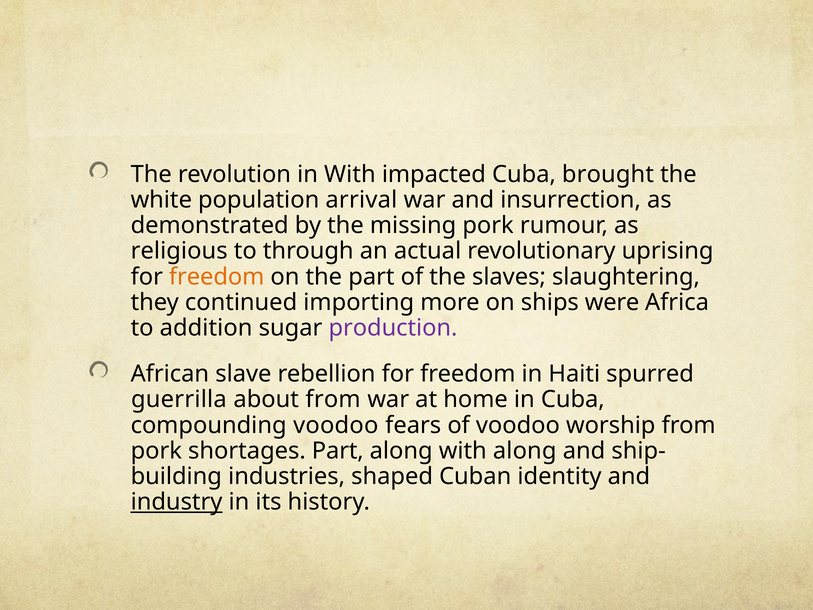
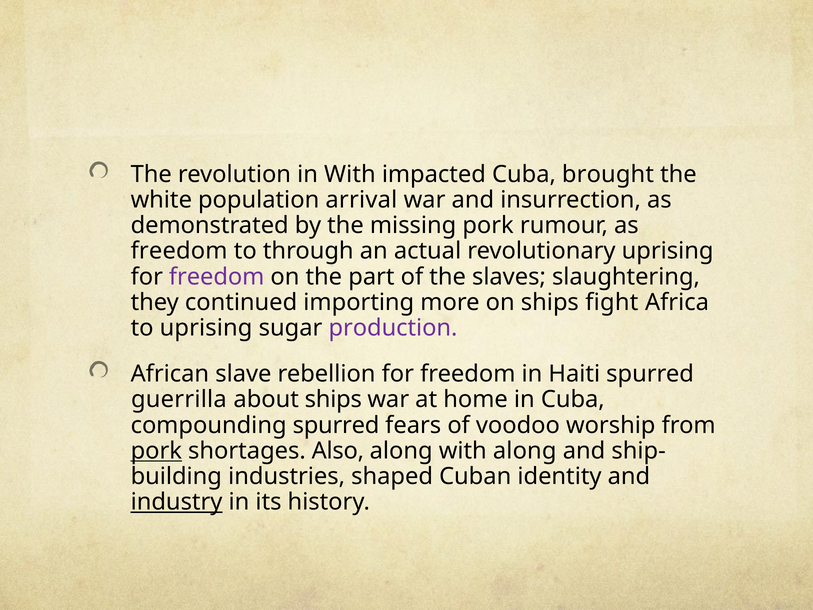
religious at (179, 251): religious -> freedom
freedom at (217, 277) colour: orange -> purple
were: were -> fight
to addition: addition -> uprising
about from: from -> ships
compounding voodoo: voodoo -> spurred
pork at (156, 451) underline: none -> present
shortages Part: Part -> Also
